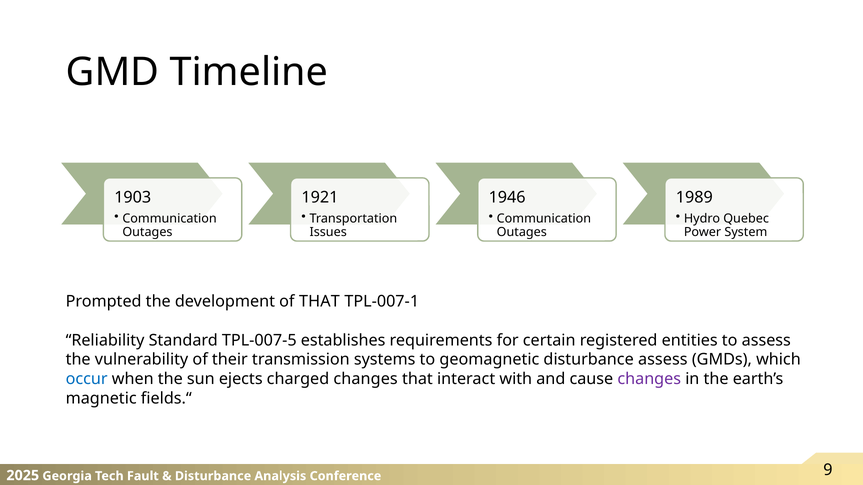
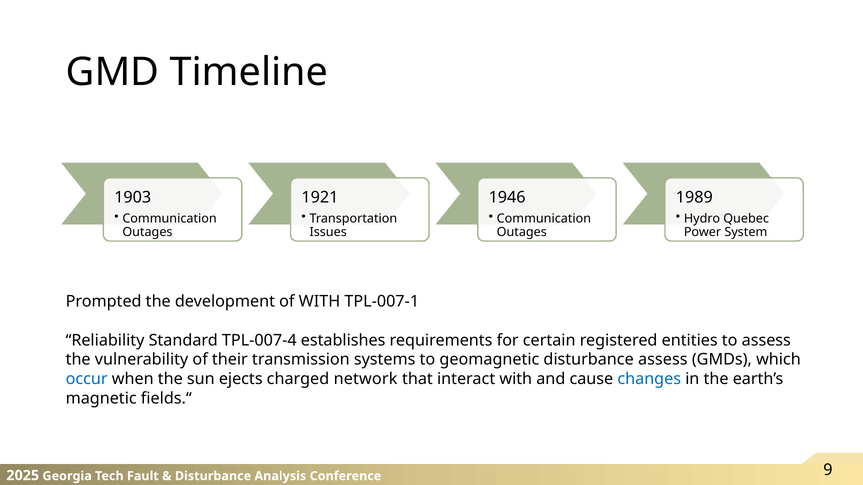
of THAT: THAT -> WITH
TPL-007-5: TPL-007-5 -> TPL-007-4
charged changes: changes -> network
changes at (649, 379) colour: purple -> blue
